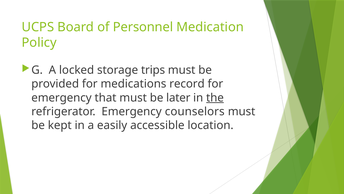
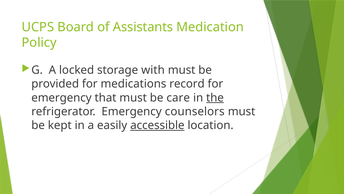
Personnel: Personnel -> Assistants
trips: trips -> with
later: later -> care
accessible underline: none -> present
